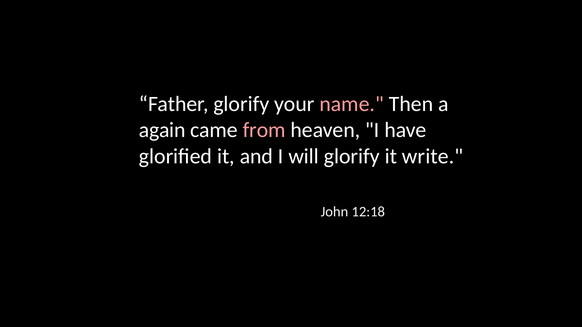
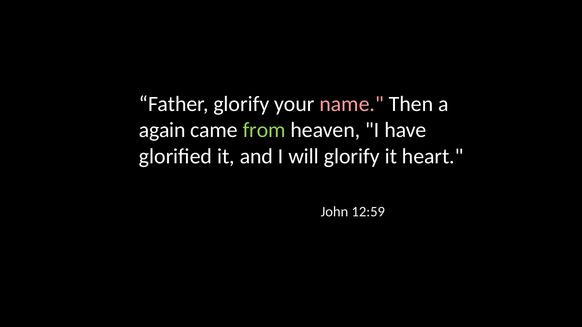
from colour: pink -> light green
write: write -> heart
12:18: 12:18 -> 12:59
